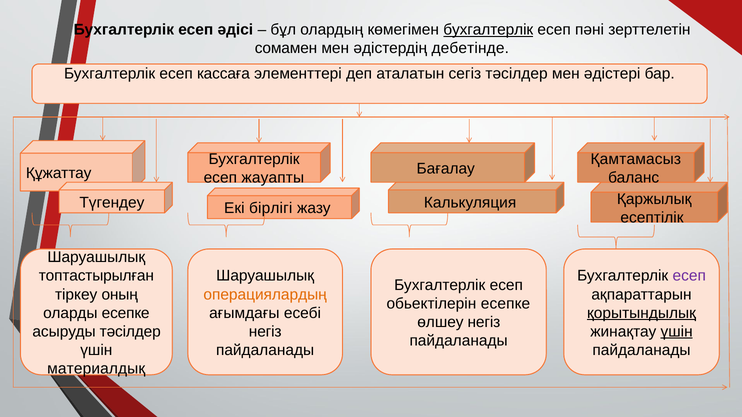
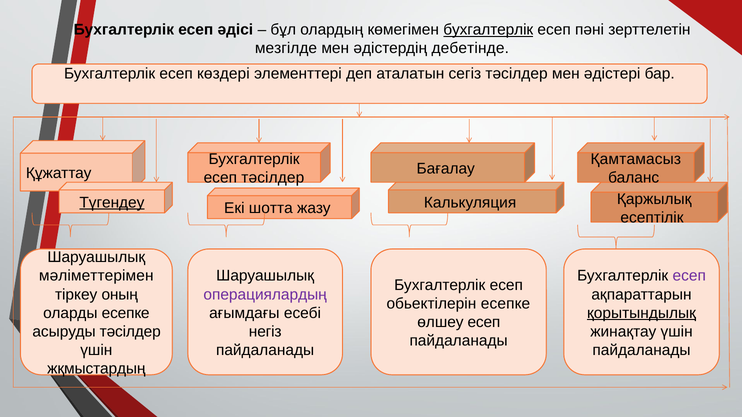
сомамен: сомамен -> мезгілде
кассаға: кассаға -> көздері
есеп жауапты: жауапты -> тәсілдер
Түгендеу underline: none -> present
бірлігі: бірлігі -> шотта
топтастырылған: топтастырылған -> мәліметтерімен
операциялардың colour: orange -> purple
өлшеу негіз: негіз -> есеп
үшін at (677, 332) underline: present -> none
материалдық: материалдық -> жқмыстардың
